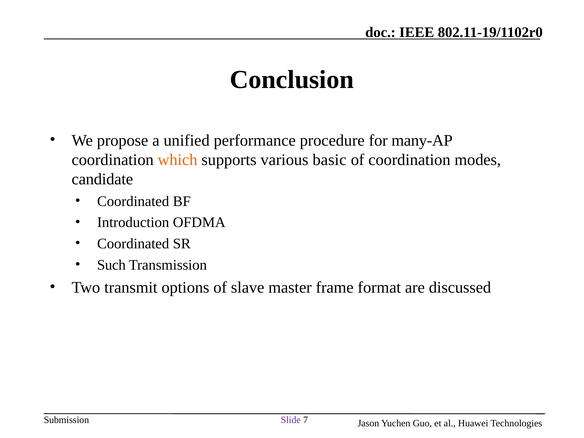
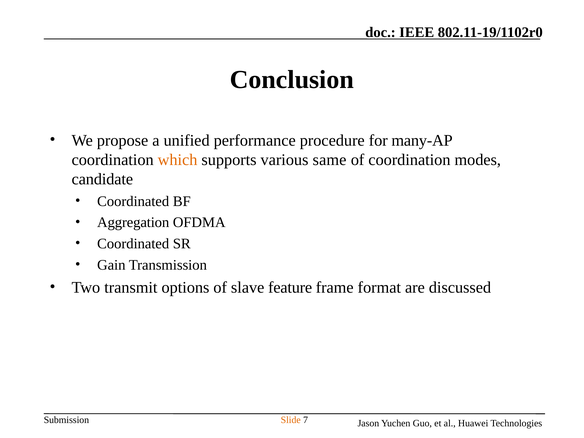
basic: basic -> same
Introduction: Introduction -> Aggregation
Such: Such -> Gain
master: master -> feature
Slide colour: purple -> orange
